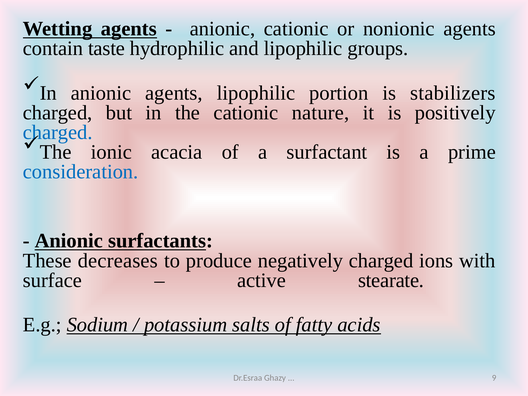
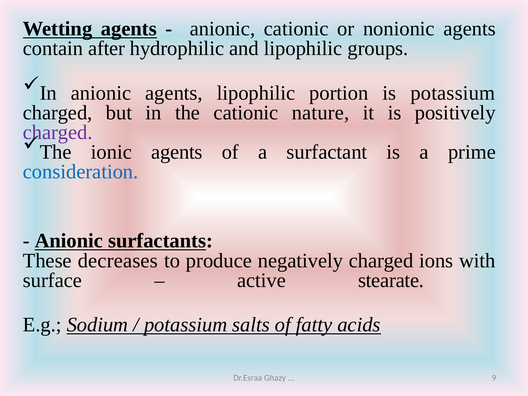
taste: taste -> after
is stabilizers: stabilizers -> potassium
charged at (58, 132) colour: blue -> purple
ionic acacia: acacia -> agents
